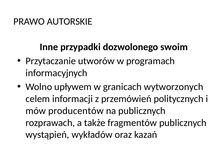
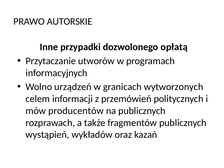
swoim: swoim -> opłatą
upływem: upływem -> urządzeń
